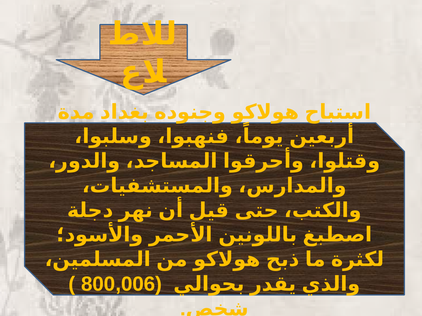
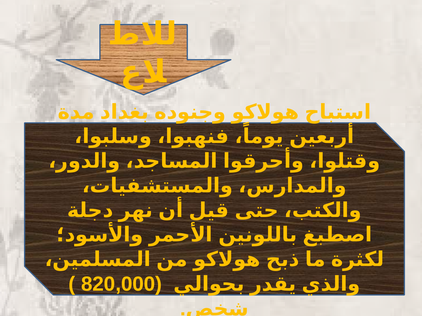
800,006: 800,006 -> 820,000
